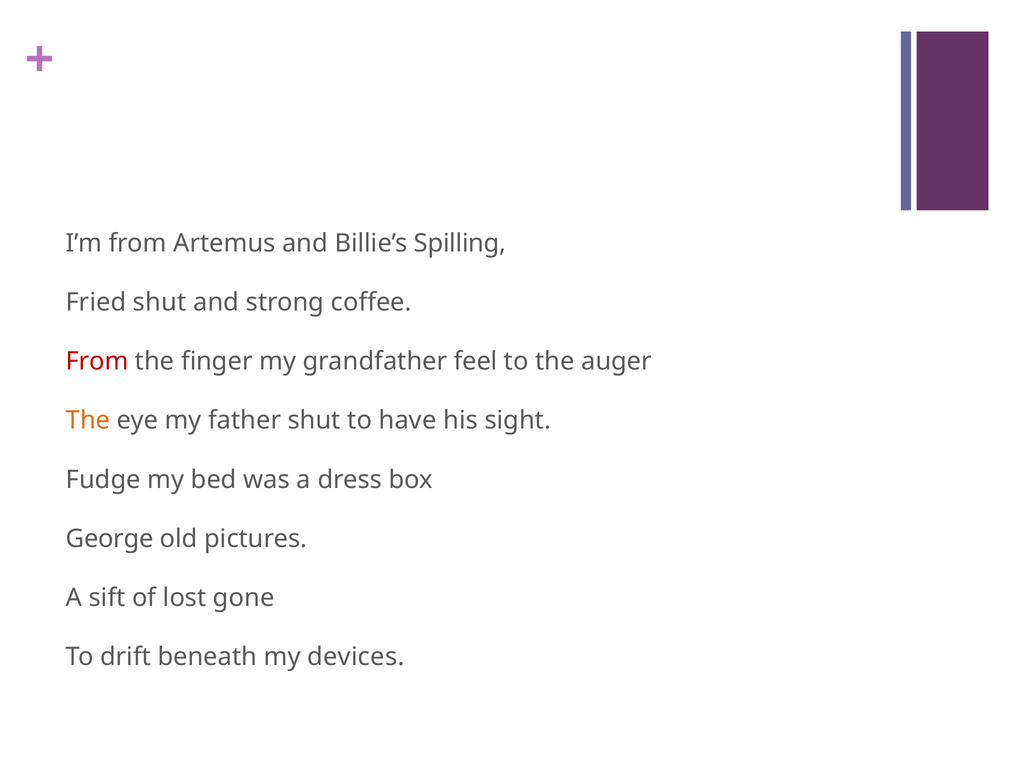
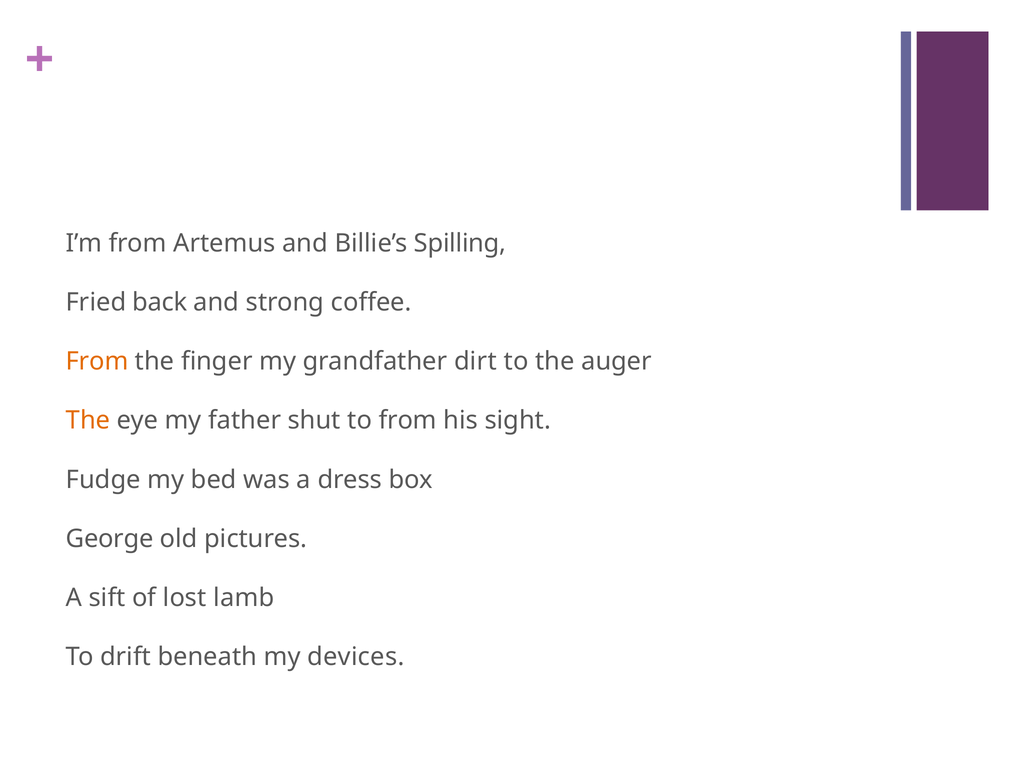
Fried shut: shut -> back
From at (97, 361) colour: red -> orange
feel: feel -> dirt
to have: have -> from
gone: gone -> lamb
